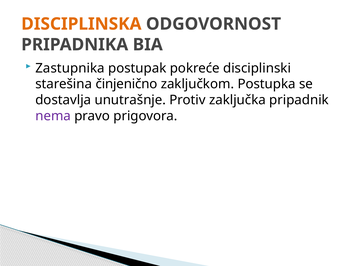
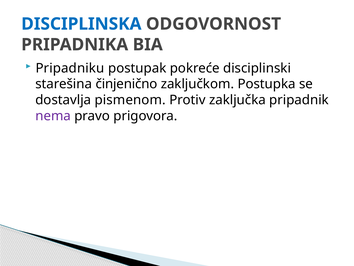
DISCIPLINSKA colour: orange -> blue
Zastupnika: Zastupnika -> Pripadniku
unutrašnje: unutrašnje -> pismenom
